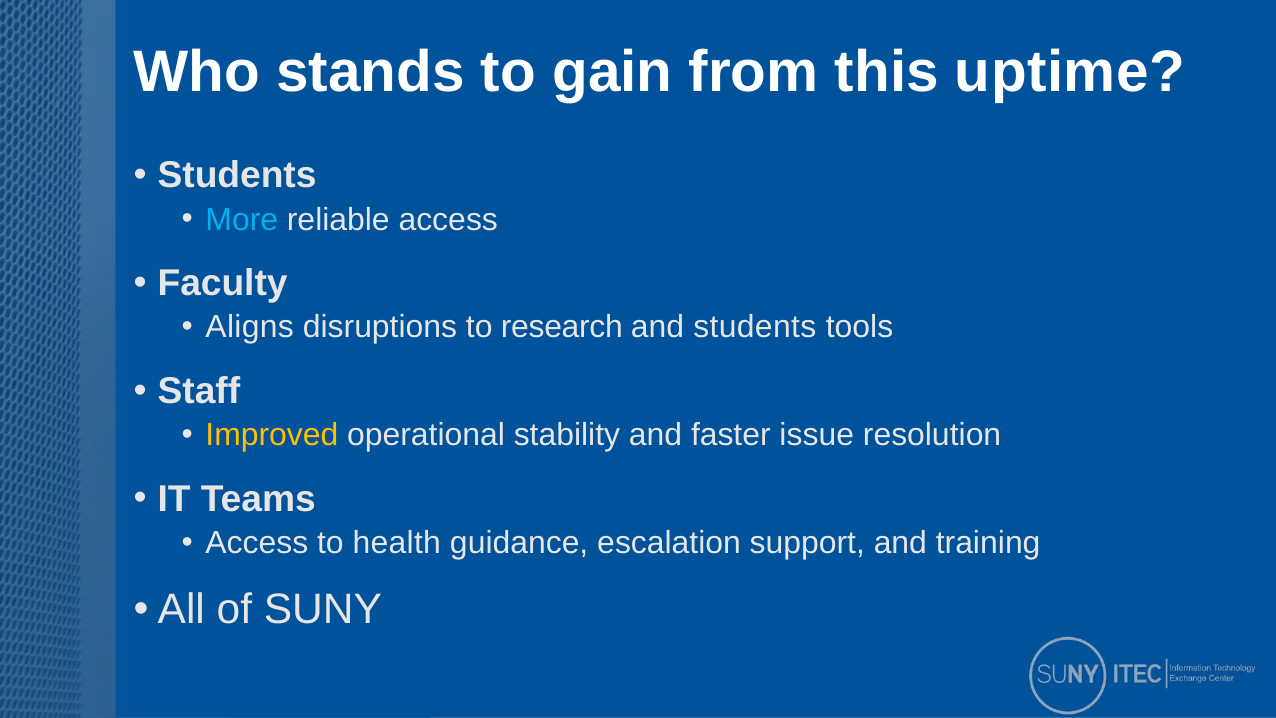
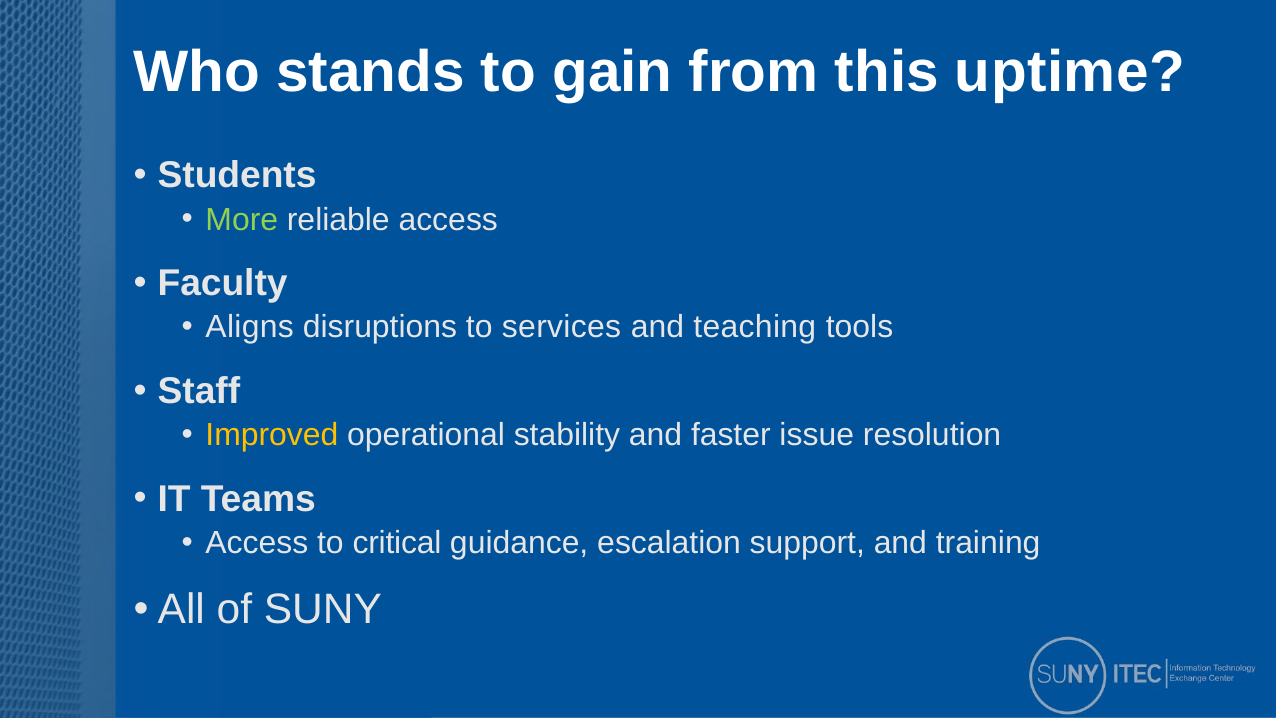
More colour: light blue -> light green
research: research -> services
and students: students -> teaching
health: health -> critical
